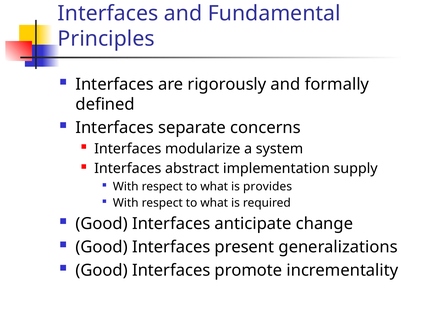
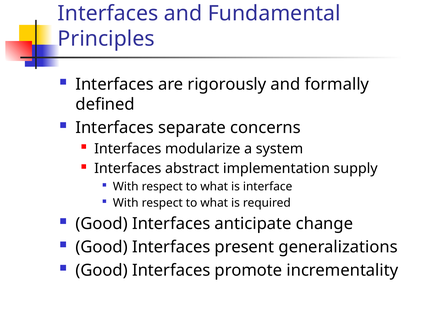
provides: provides -> interface
